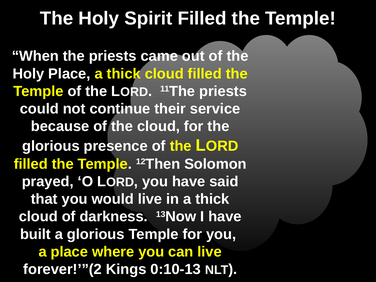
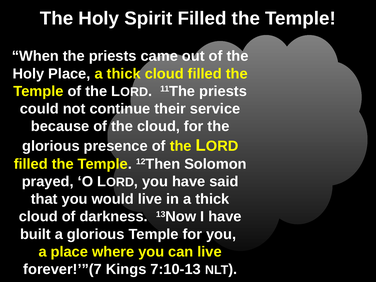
forever!’”(2: forever!’”(2 -> forever!’”(7
0:10-13: 0:10-13 -> 7:10-13
